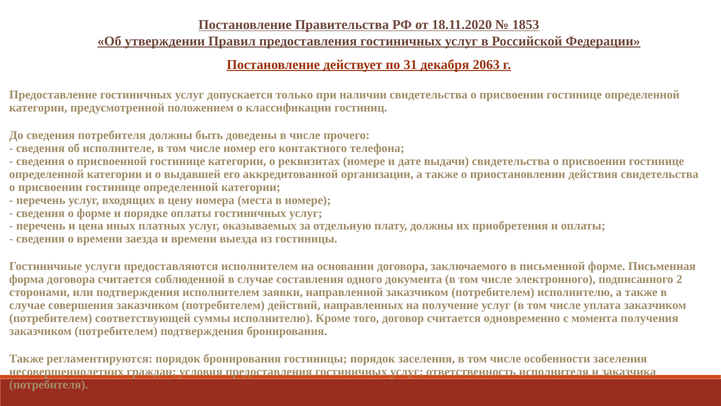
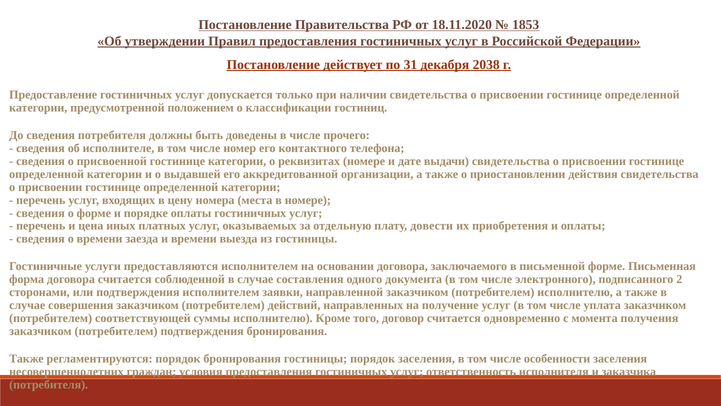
2063: 2063 -> 2038
плату должны: должны -> довести
